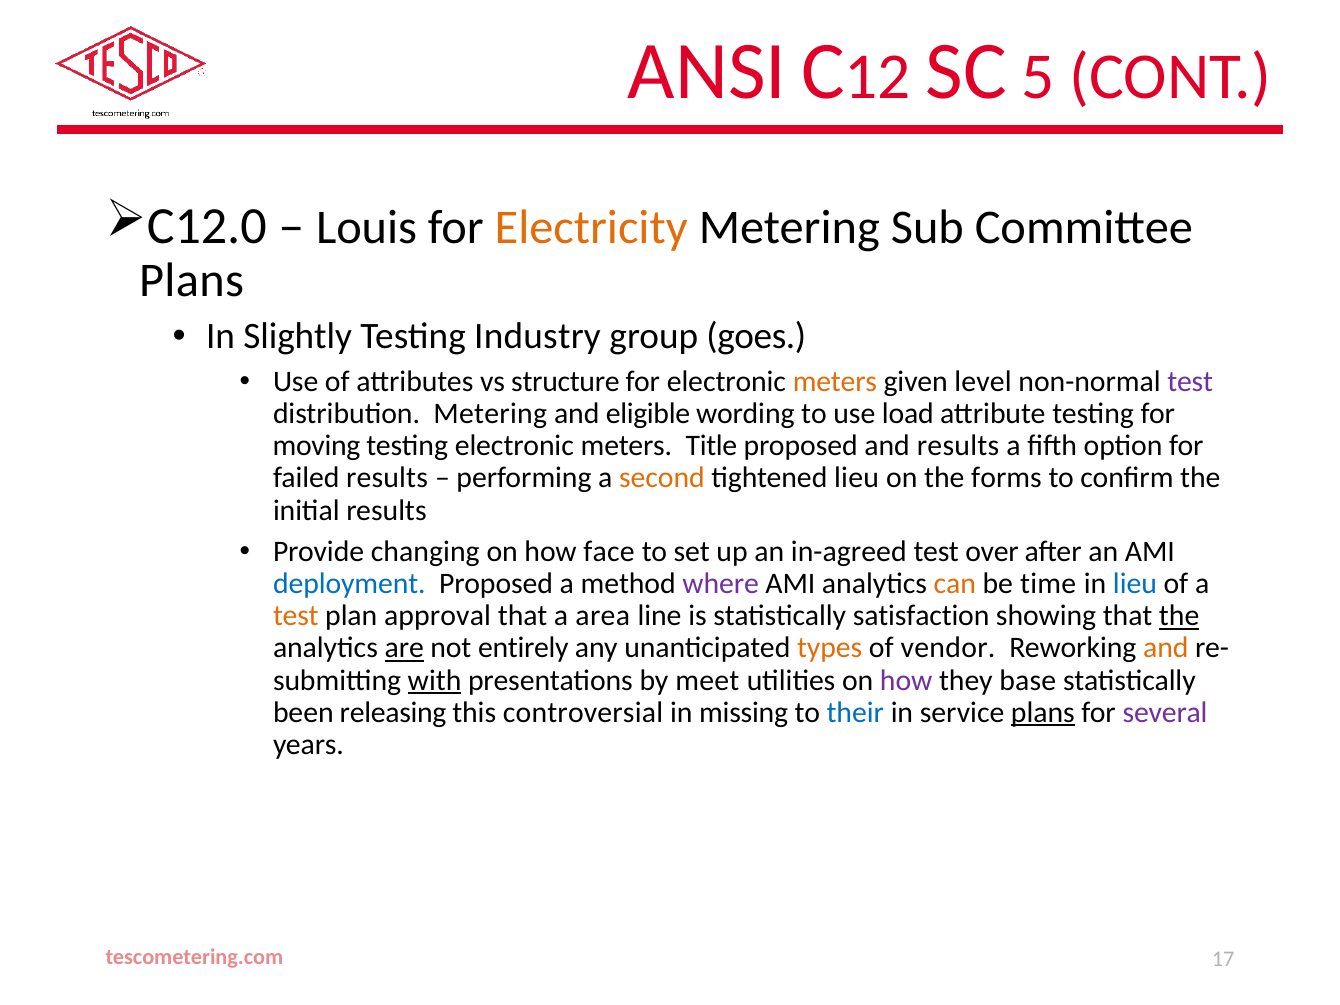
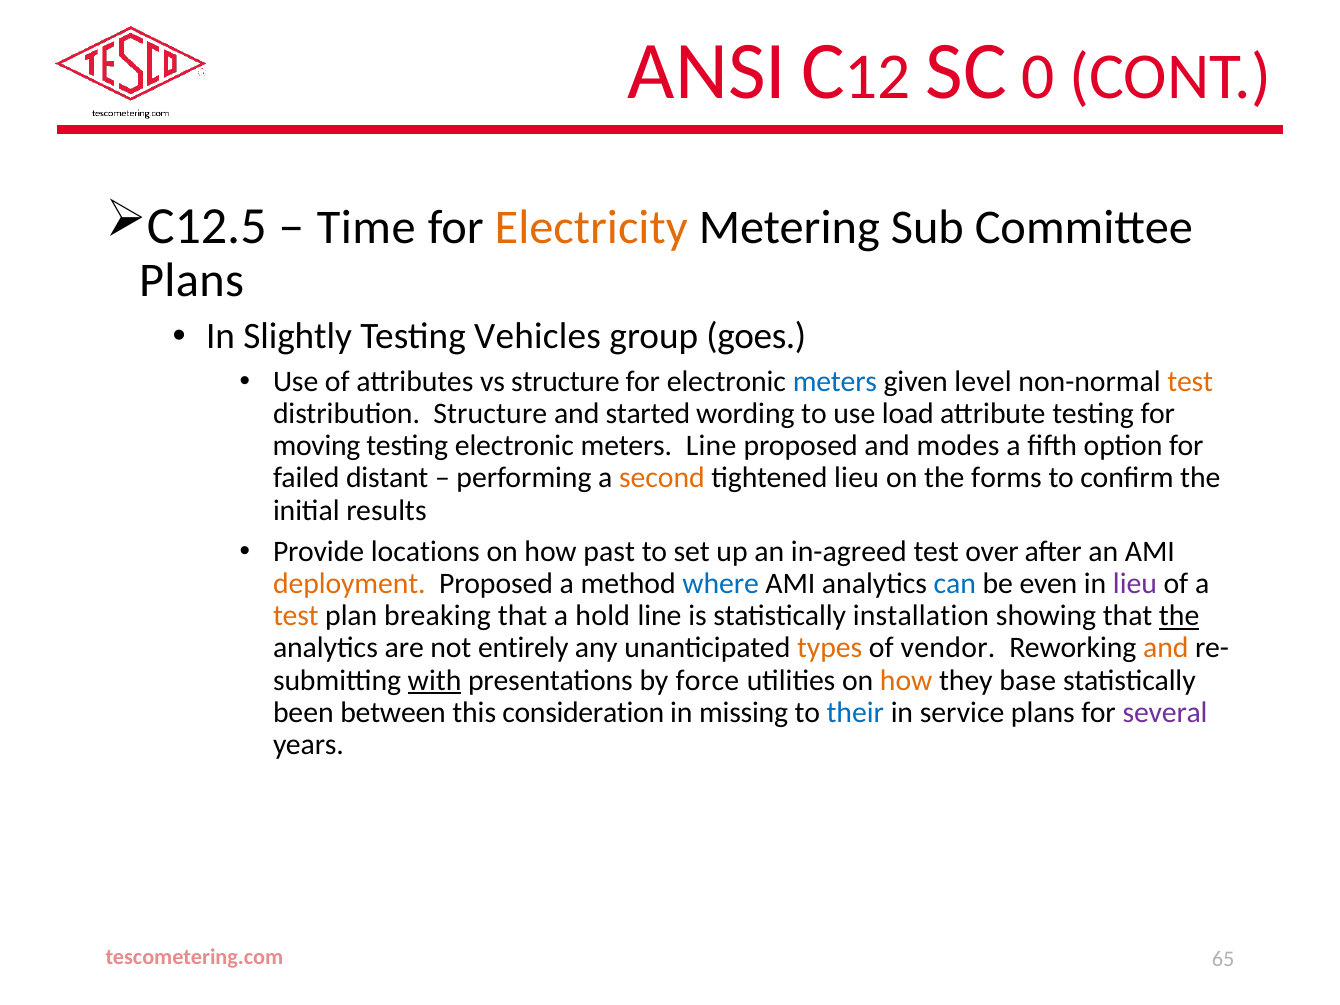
5: 5 -> 0
C12.0: C12.0 -> C12.5
Louis: Louis -> Time
Industry: Industry -> Vehicles
meters at (835, 382) colour: orange -> blue
test at (1190, 382) colour: purple -> orange
distribution Metering: Metering -> Structure
eligible: eligible -> started
meters Title: Title -> Line
and results: results -> modes
failed results: results -> distant
changing: changing -> locations
face: face -> past
deployment colour: blue -> orange
where colour: purple -> blue
can colour: orange -> blue
time: time -> even
lieu at (1135, 584) colour: blue -> purple
approval: approval -> breaking
area: area -> hold
satisfaction: satisfaction -> installation
are underline: present -> none
meet: meet -> force
how at (906, 680) colour: purple -> orange
releasing: releasing -> between
controversial: controversial -> consideration
plans at (1043, 712) underline: present -> none
17: 17 -> 65
